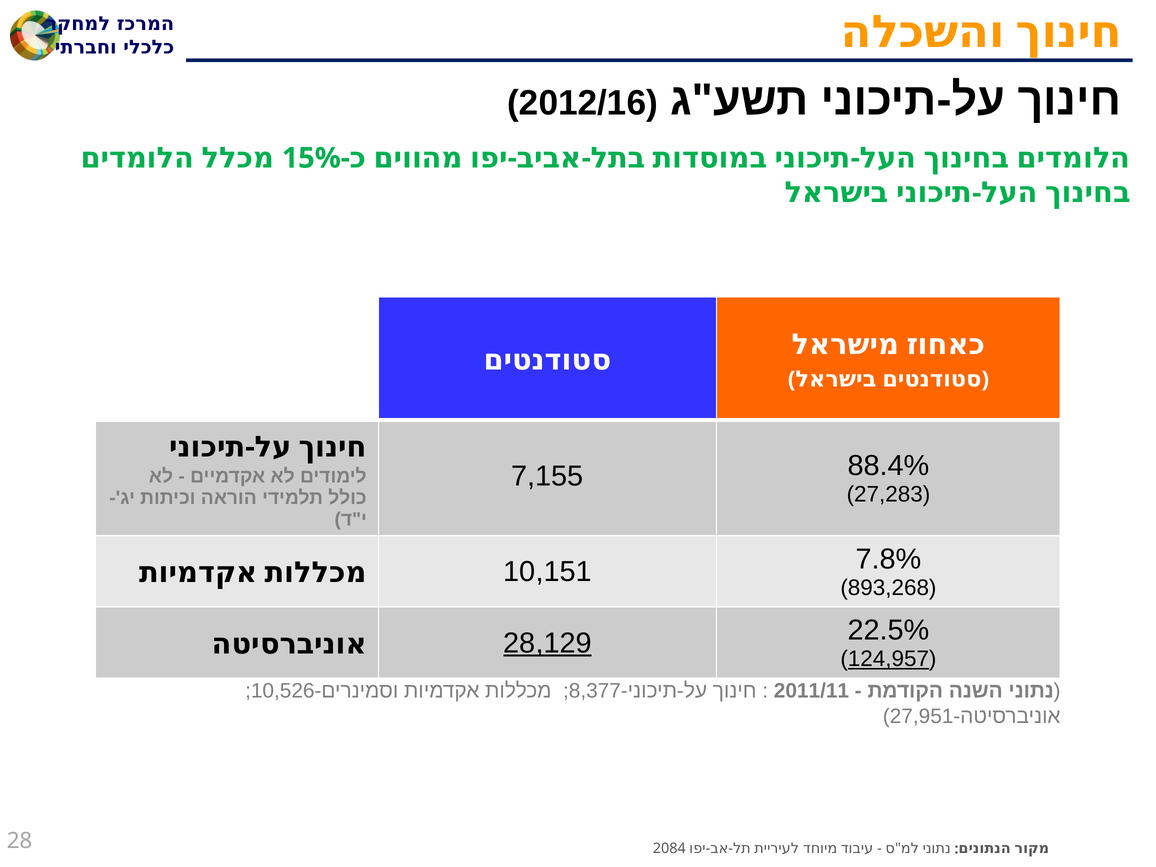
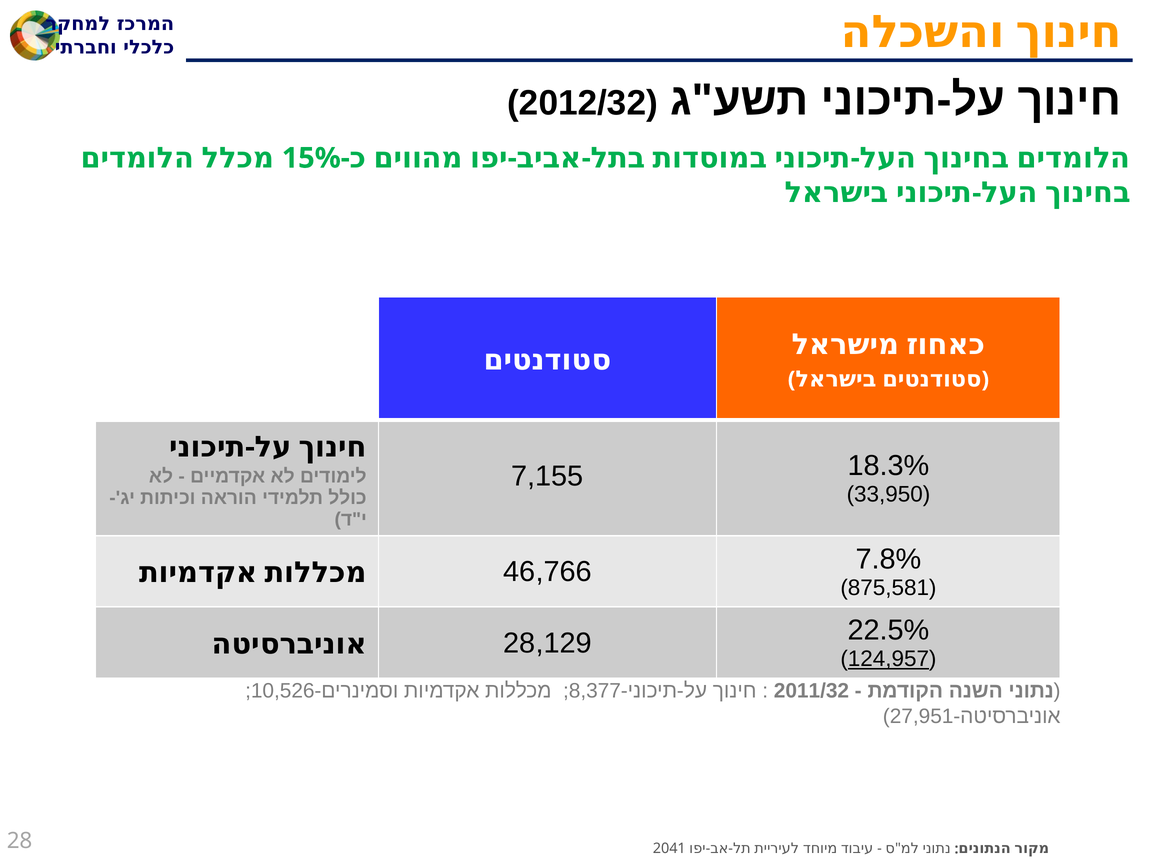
2012/16: 2012/16 -> 2012/32
88.4%: 88.4% -> 18.3%
27,283: 27,283 -> 33,950
10,151: 10,151 -> 46,766
893,268: 893,268 -> 875,581
28,129 underline: present -> none
2011/11: 2011/11 -> 2011/32
2084: 2084 -> 2041
